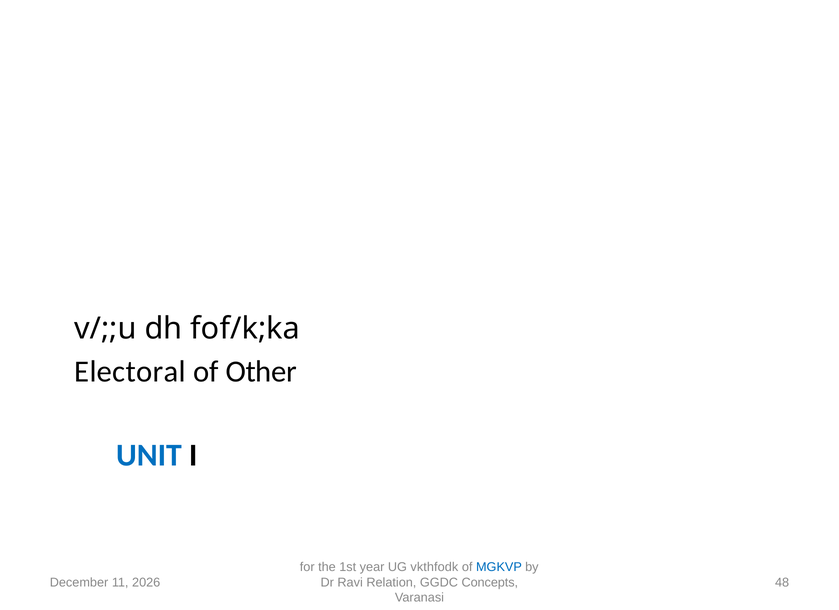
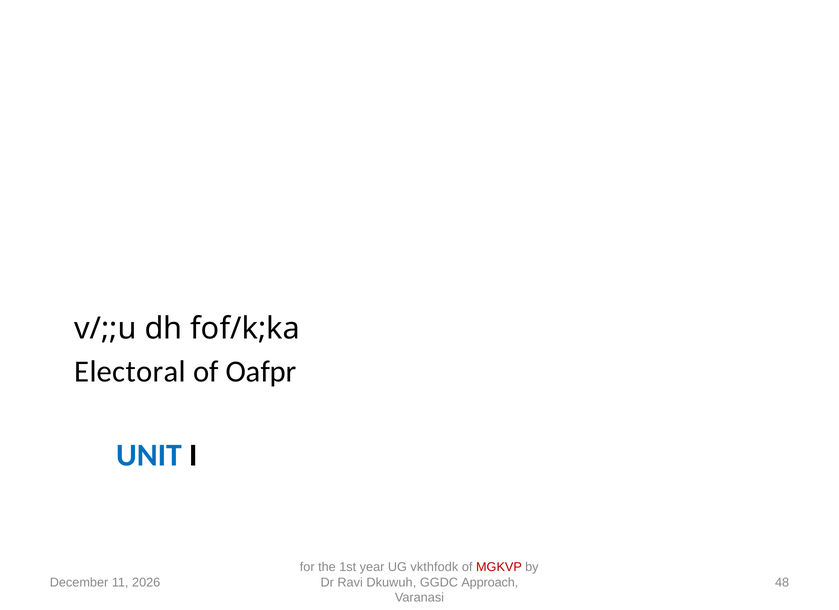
Other: Other -> Oafpr
MGKVP colour: blue -> red
Relation: Relation -> Dkuwuh
Concepts: Concepts -> Approach
